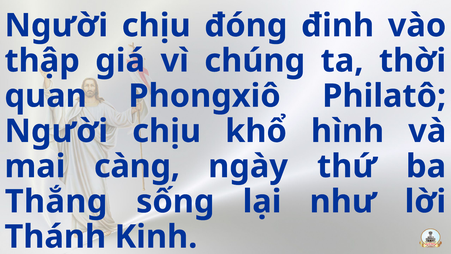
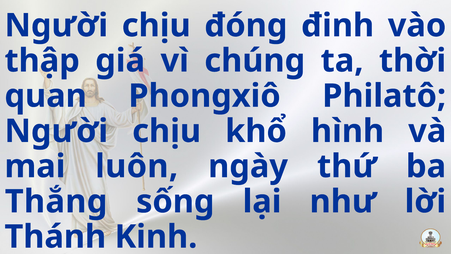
càng: càng -> luôn
